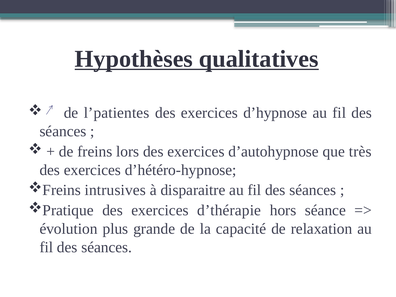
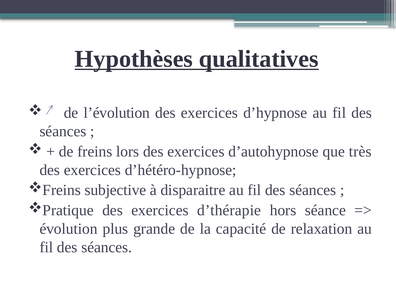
l’patientes: l’patientes -> l’évolution
intrusives: intrusives -> subjective
